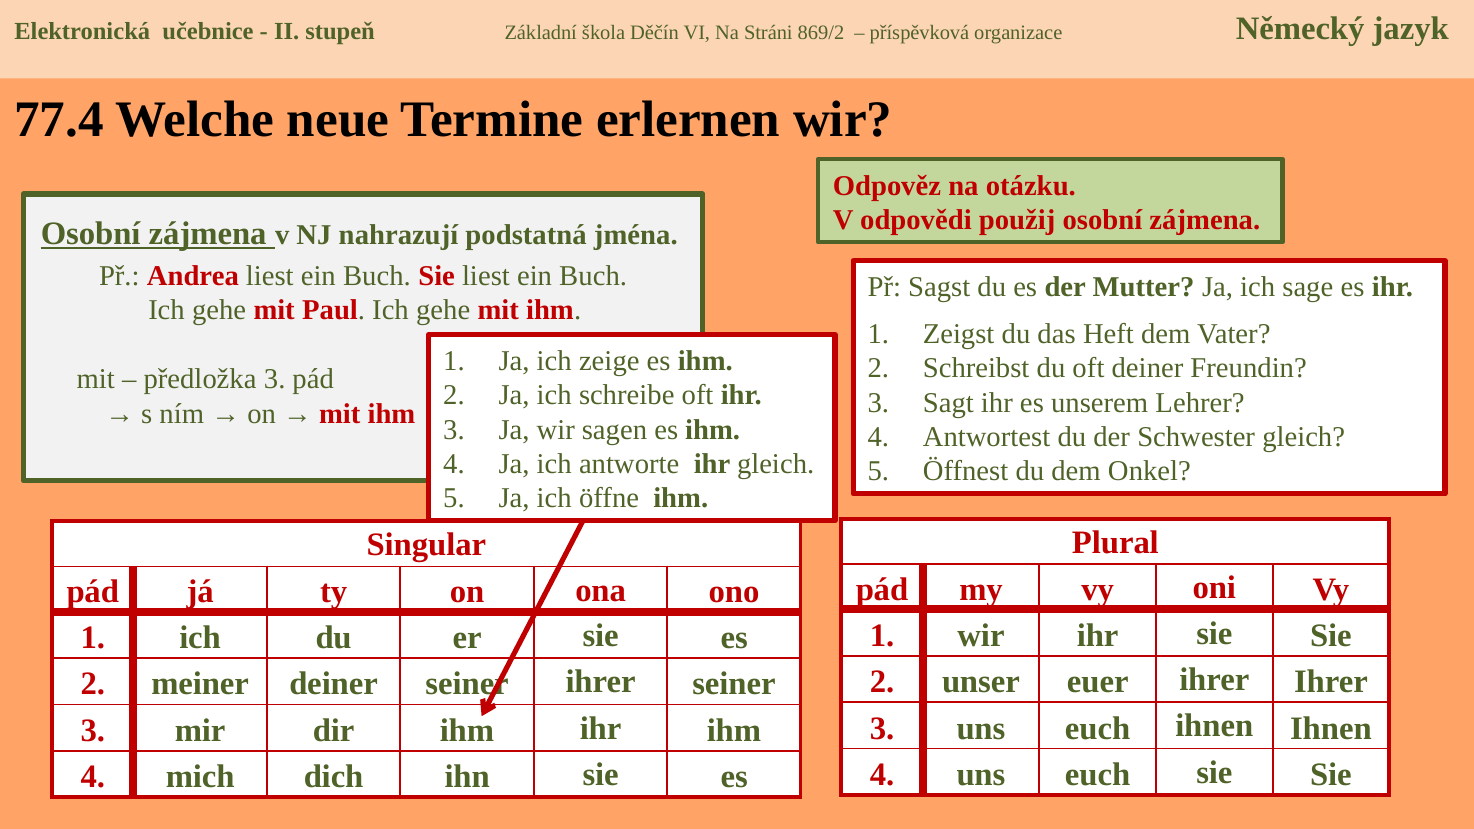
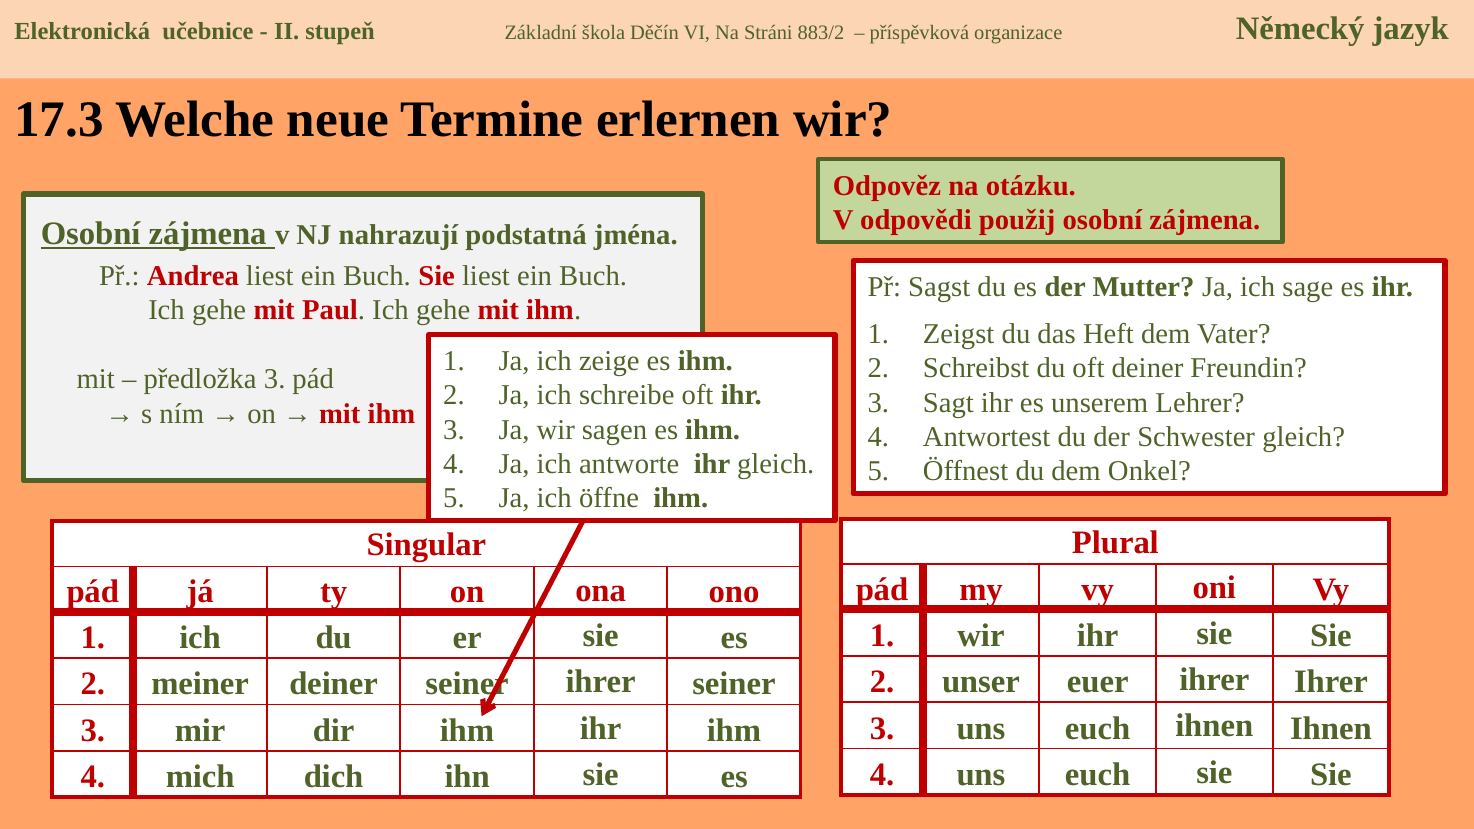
869/2: 869/2 -> 883/2
77.4: 77.4 -> 17.3
